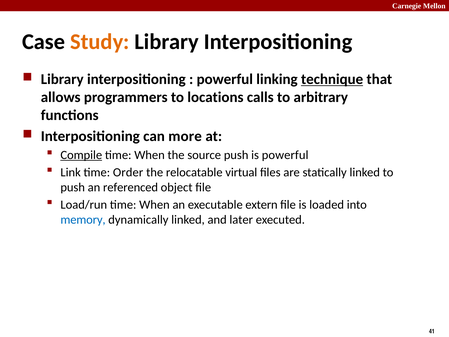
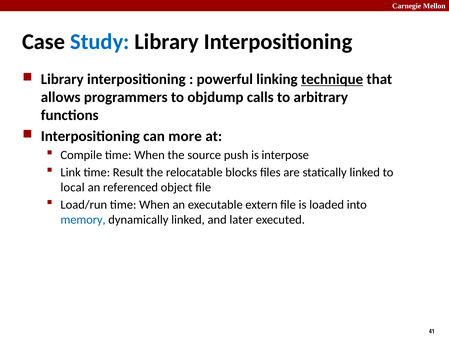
Study colour: orange -> blue
locations: locations -> objdump
Compile underline: present -> none
is powerful: powerful -> interpose
Order: Order -> Result
virtual: virtual -> blocks
push at (73, 187): push -> local
